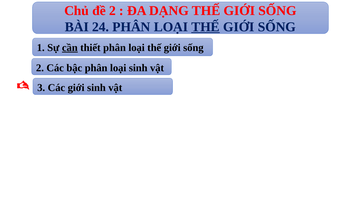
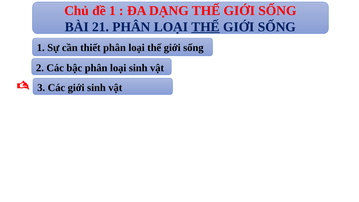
đề 2: 2 -> 1
24: 24 -> 21
cần underline: present -> none
